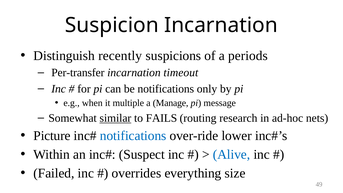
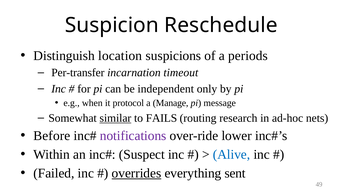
Suspicion Incarnation: Incarnation -> Reschedule
recently: recently -> location
be notifications: notifications -> independent
multiple: multiple -> protocol
Picture: Picture -> Before
notifications at (133, 136) colour: blue -> purple
overrides underline: none -> present
size: size -> sent
